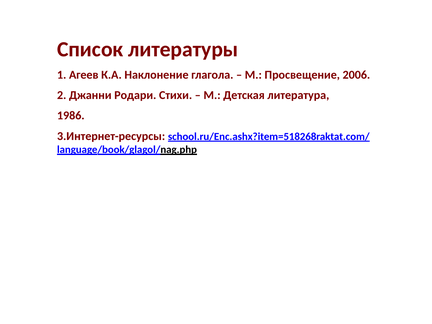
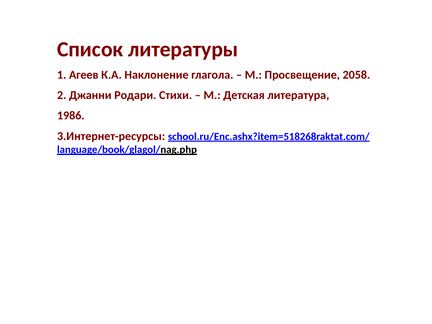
2006: 2006 -> 2058
